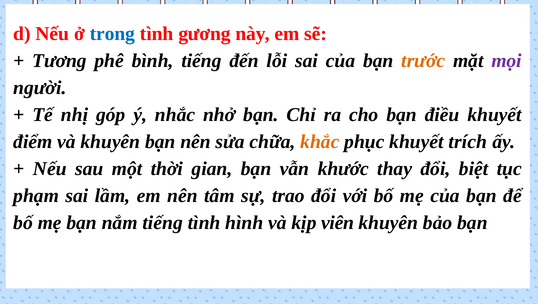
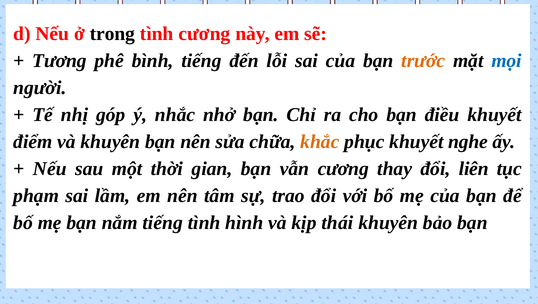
trong colour: blue -> black
tình gương: gương -> cương
mọi colour: purple -> blue
trích: trích -> nghe
vẫn khước: khước -> cương
biệt: biệt -> liên
viên: viên -> thái
